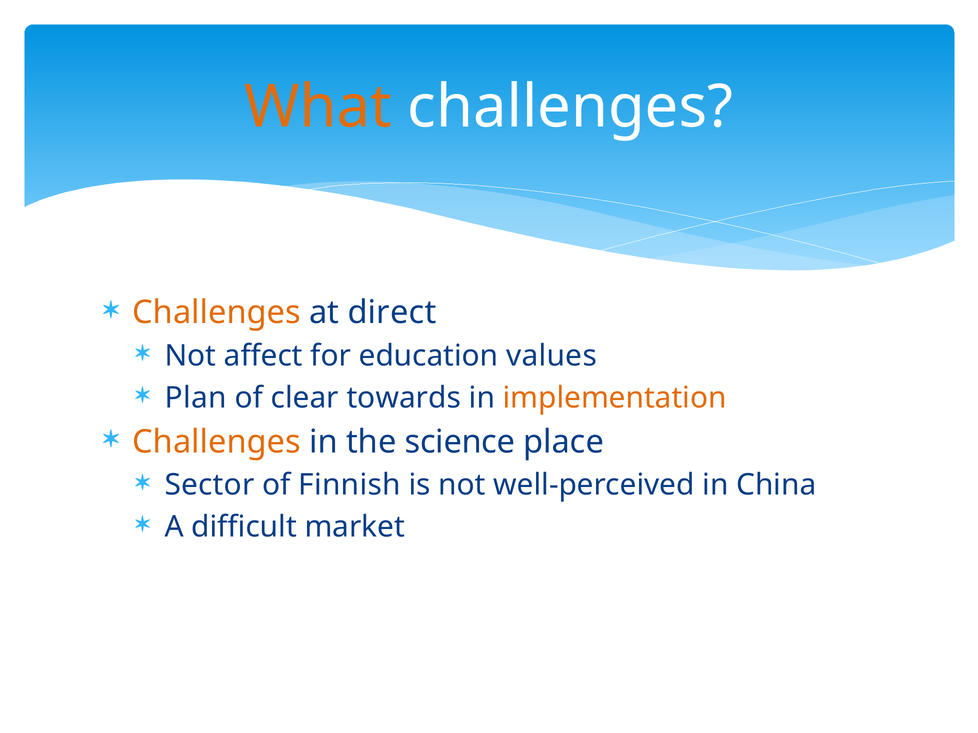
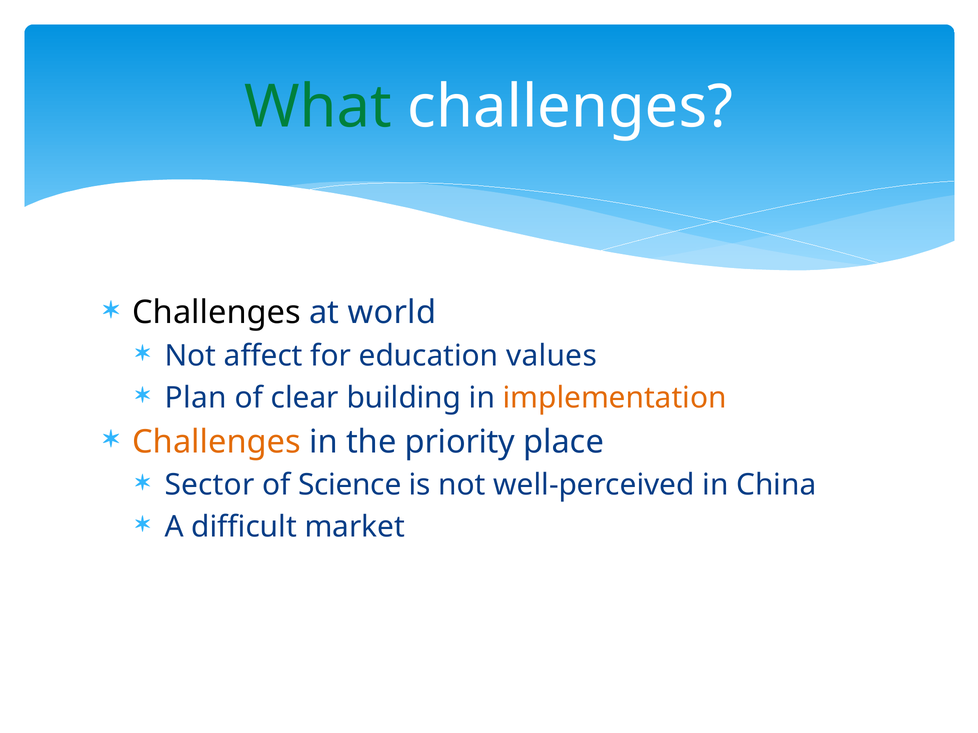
What colour: orange -> green
Challenges at (217, 313) colour: orange -> black
direct: direct -> world
towards: towards -> building
science: science -> priority
Finnish: Finnish -> Science
